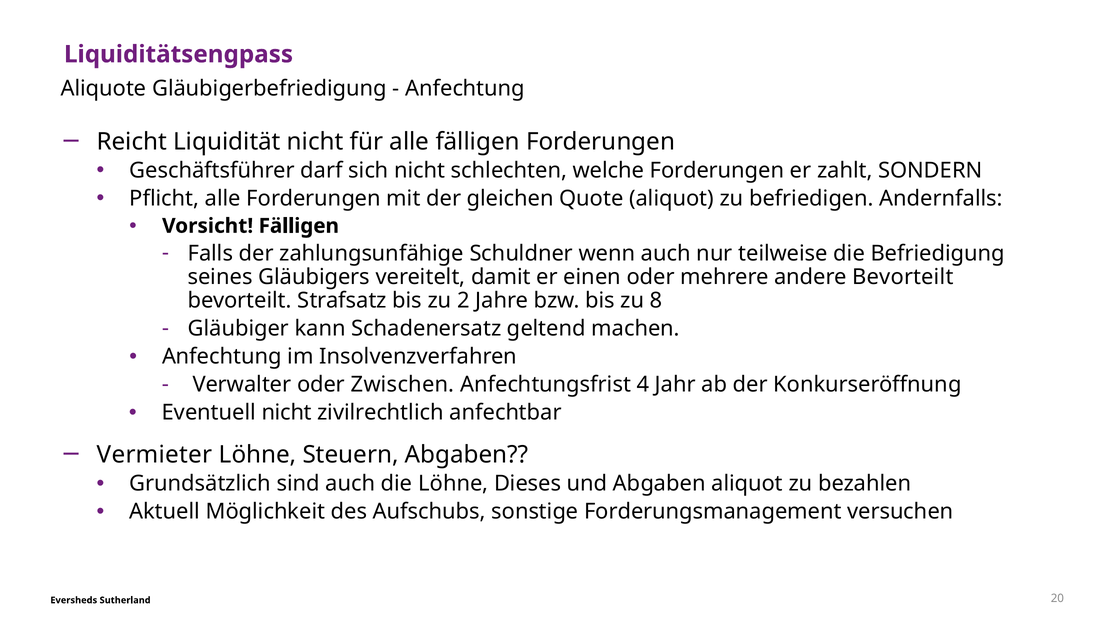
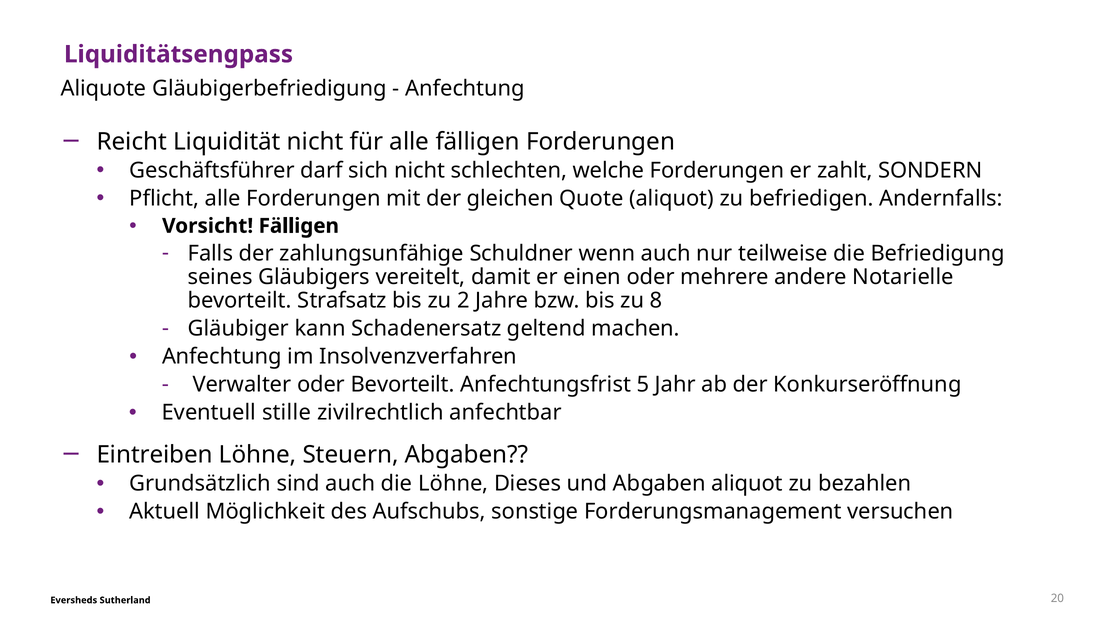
andere Bevorteilt: Bevorteilt -> Notarielle
oder Zwischen: Zwischen -> Bevorteilt
4: 4 -> 5
Eventuell nicht: nicht -> stille
Vermieter: Vermieter -> Eintreiben
